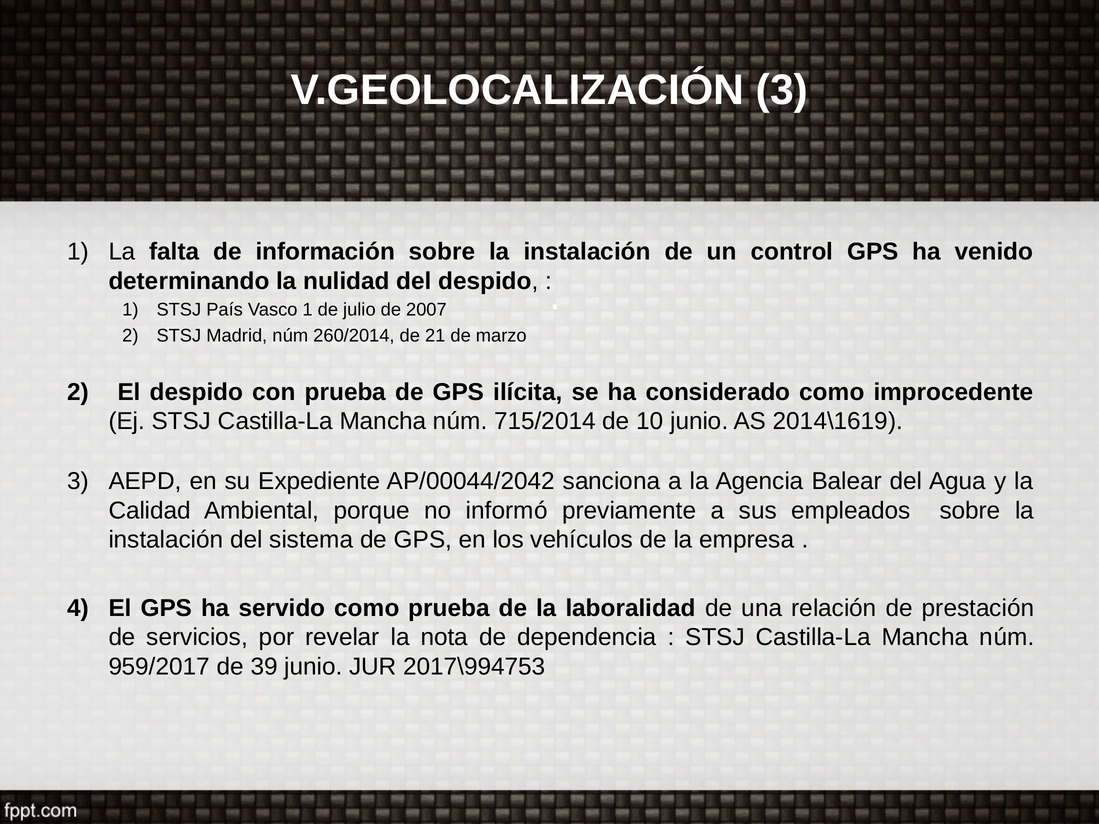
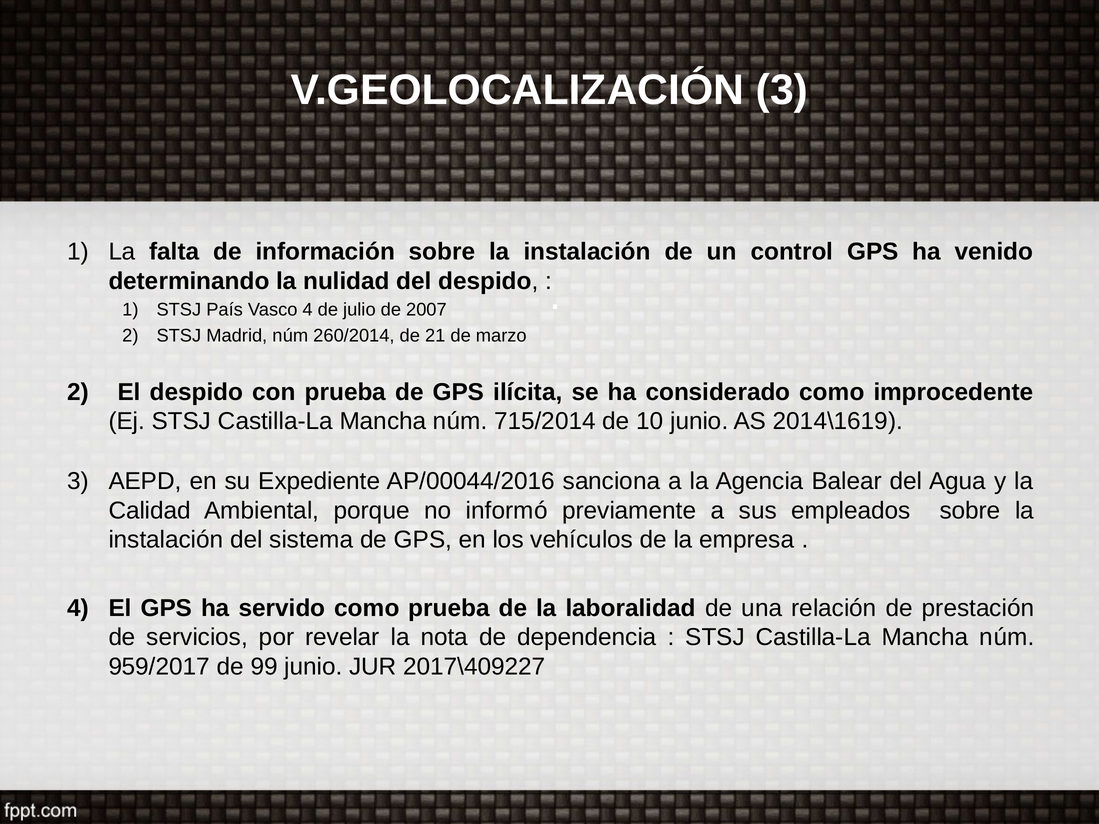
Vasco 1: 1 -> 4
AP/00044/2042: AP/00044/2042 -> AP/00044/2016
39: 39 -> 99
2017\994753: 2017\994753 -> 2017\409227
